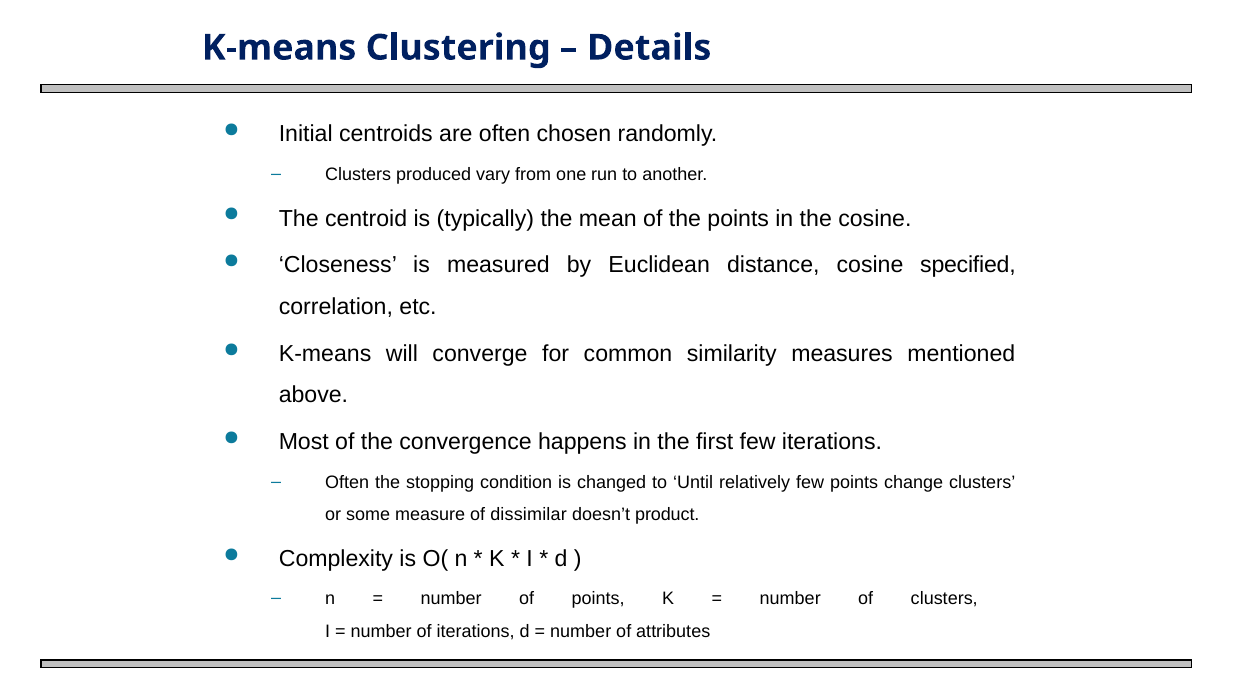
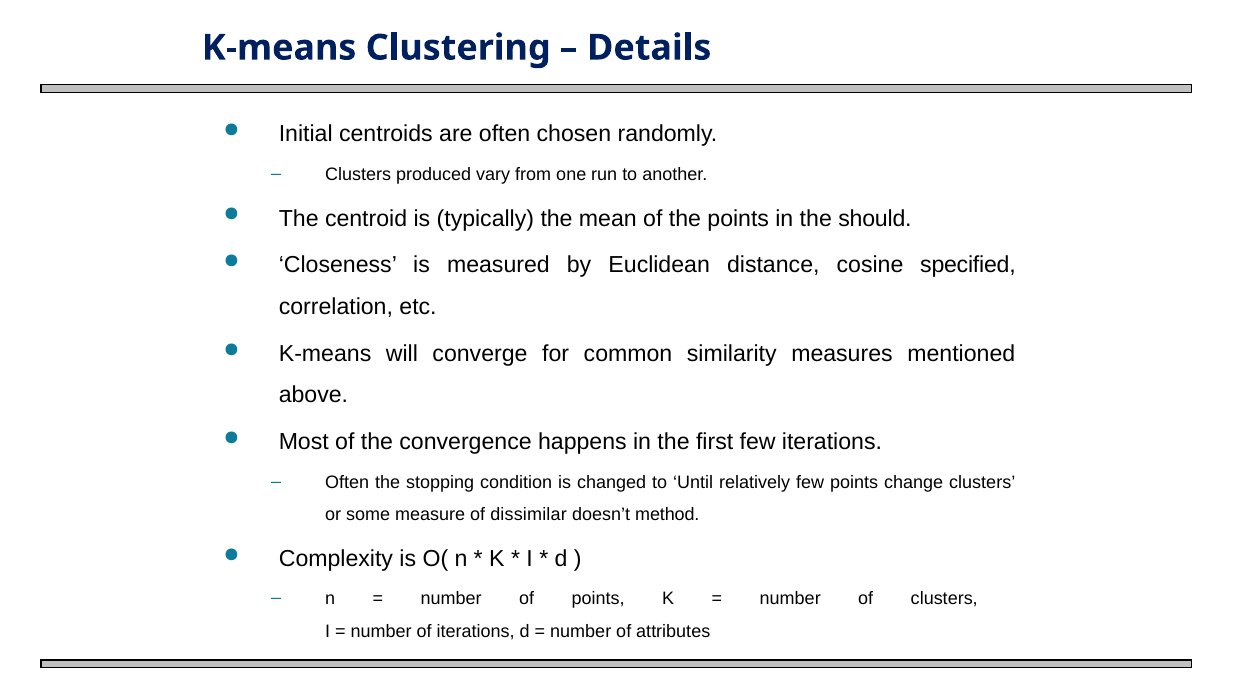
the cosine: cosine -> should
product: product -> method
